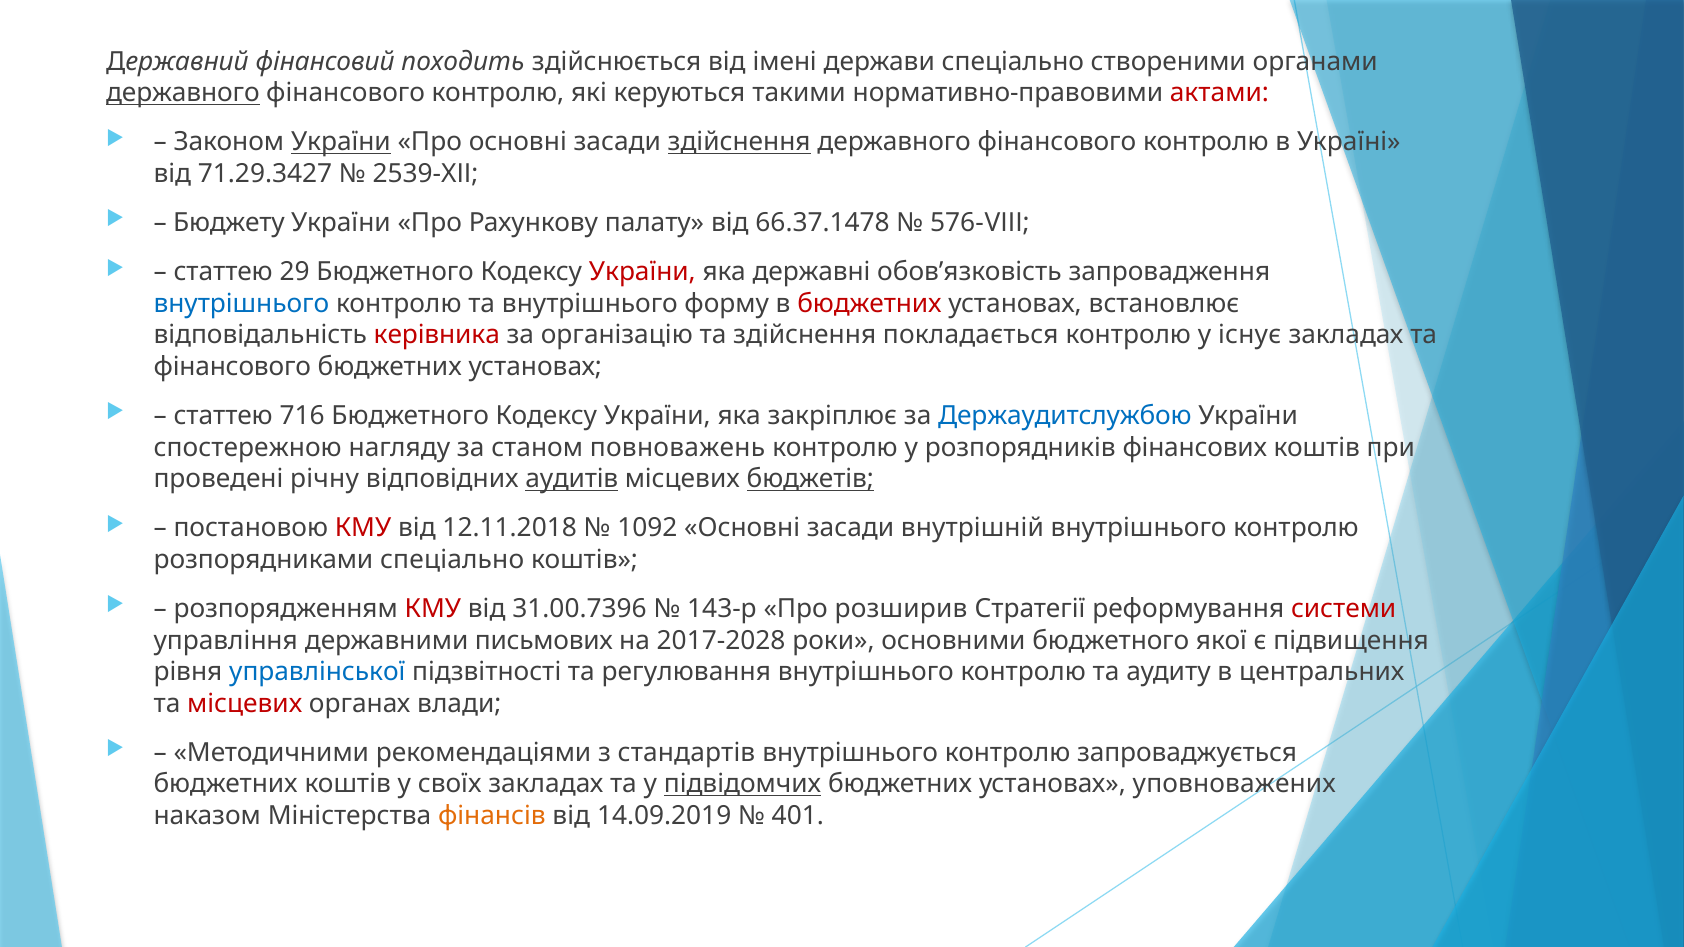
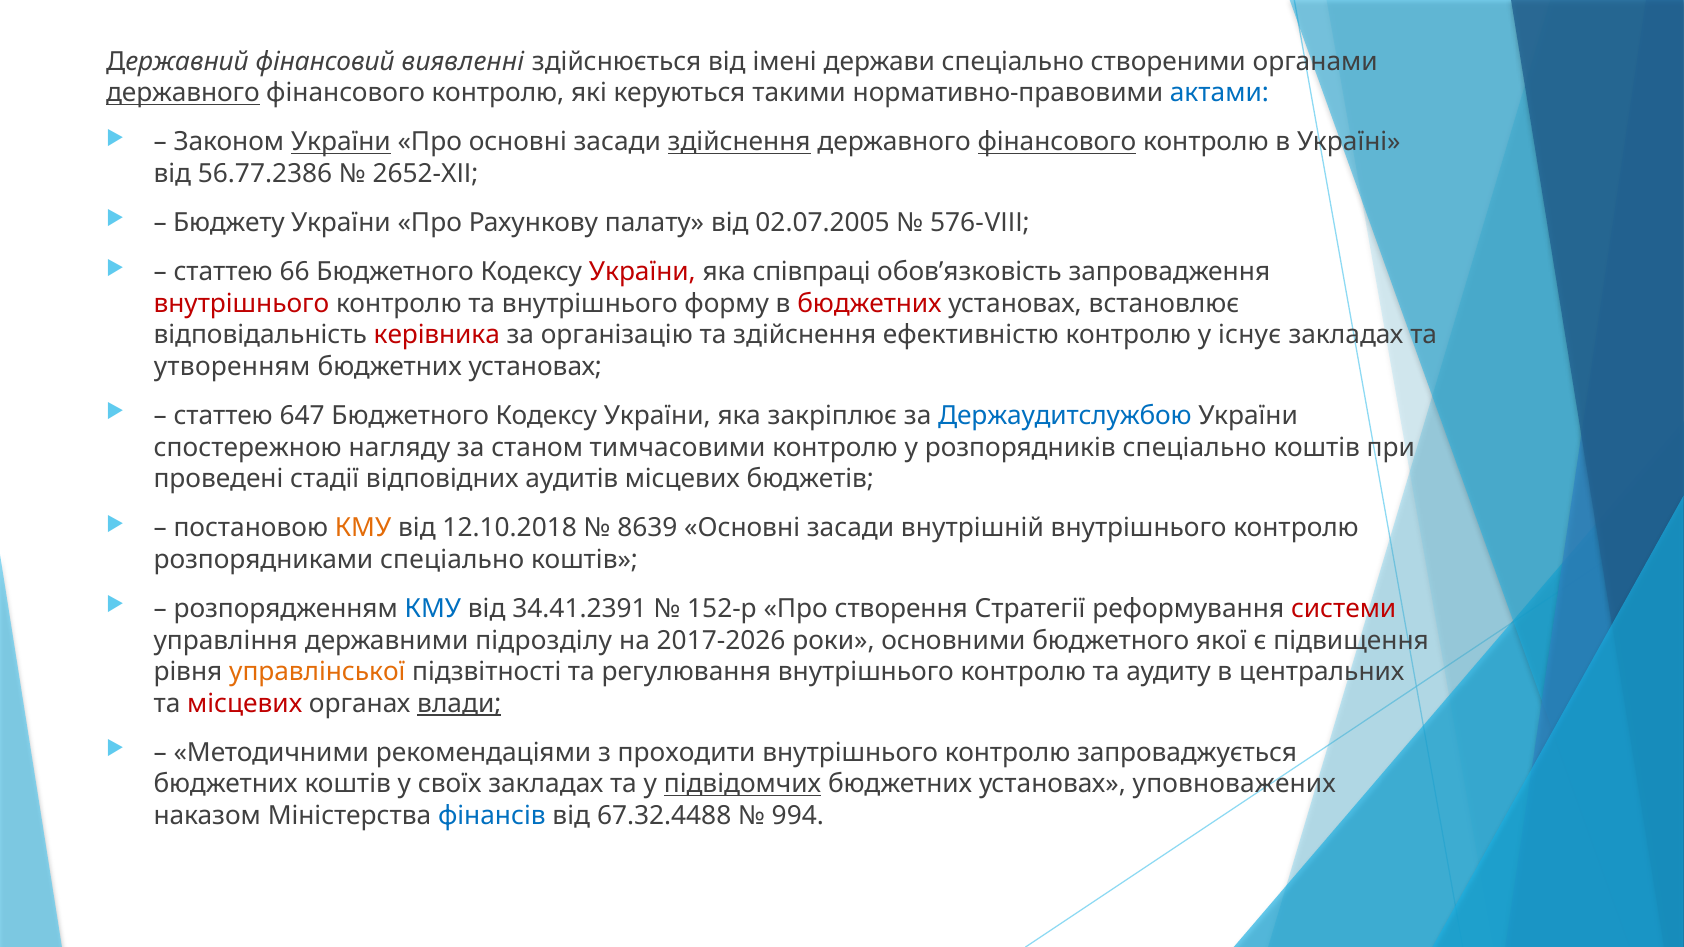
походить: походить -> виявленні
актами colour: red -> blue
фінансового at (1057, 142) underline: none -> present
71.29.3427: 71.29.3427 -> 56.77.2386
2539-ХІІ: 2539-ХІІ -> 2652-ХІІ
66.37.1478: 66.37.1478 -> 02.07.2005
29: 29 -> 66
державні: державні -> співпраці
внутрішнього at (241, 304) colour: blue -> red
покладається: покладається -> ефективністю
фінансового at (232, 367): фінансового -> утворенням
716: 716 -> 647
повноважень: повноважень -> тимчасовими
розпорядників фінансових: фінансових -> спеціально
річну: річну -> стадії
аудитів underline: present -> none
бюджетів underline: present -> none
КМУ at (363, 528) colour: red -> orange
12.11.2018: 12.11.2018 -> 12.10.2018
1092: 1092 -> 8639
КМУ at (433, 609) colour: red -> blue
31.00.7396: 31.00.7396 -> 34.41.2391
143-р: 143-р -> 152-р
розширив: розширив -> створення
письмових: письмових -> підрозділу
2017-2028: 2017-2028 -> 2017-2026
управлінської colour: blue -> orange
влади underline: none -> present
стандартів: стандартів -> проходити
фінансів colour: orange -> blue
14.09.2019: 14.09.2019 -> 67.32.4488
401: 401 -> 994
